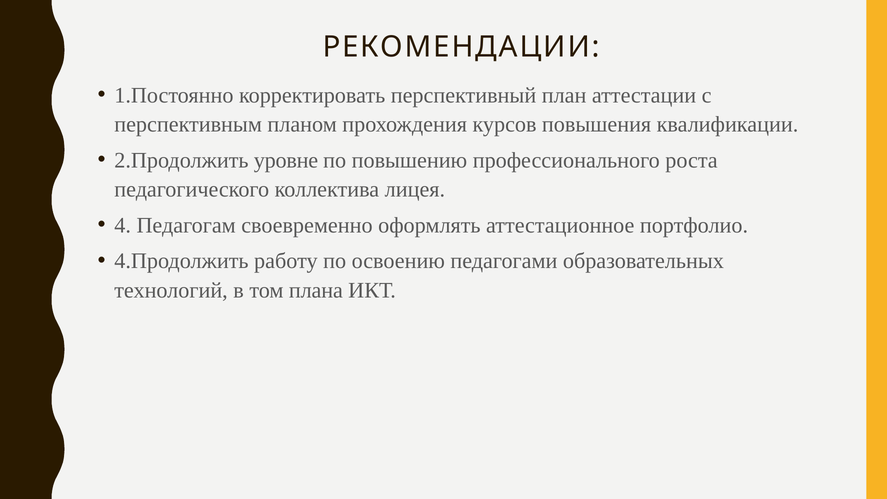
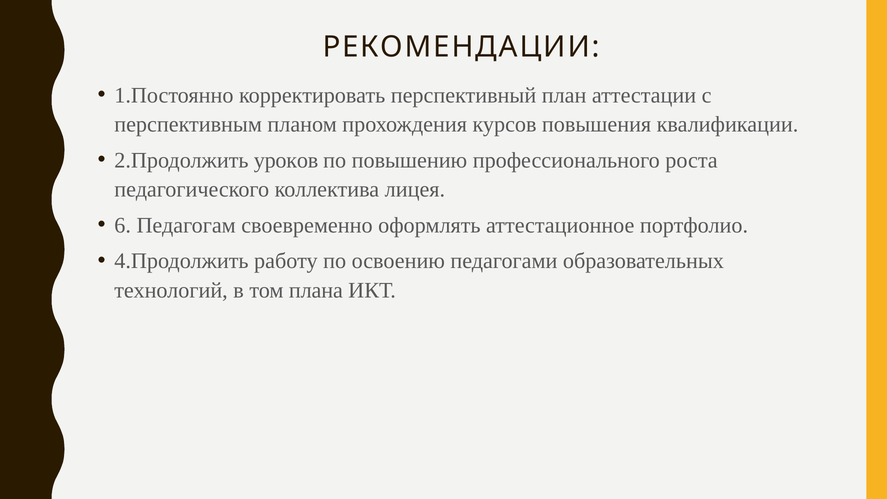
уровне: уровне -> уроков
4: 4 -> 6
